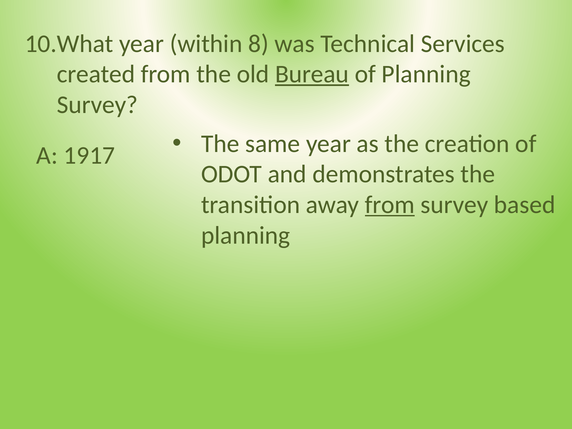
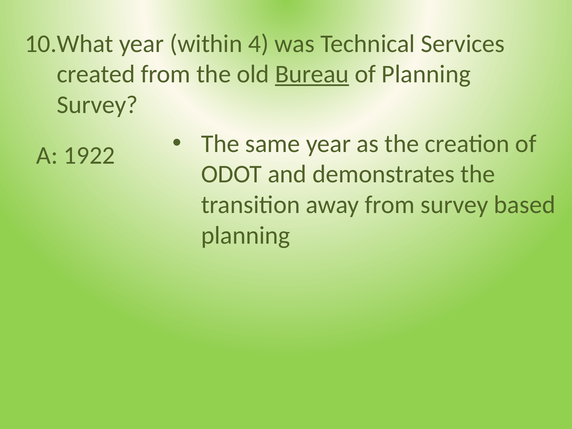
8: 8 -> 4
1917: 1917 -> 1922
from at (390, 205) underline: present -> none
